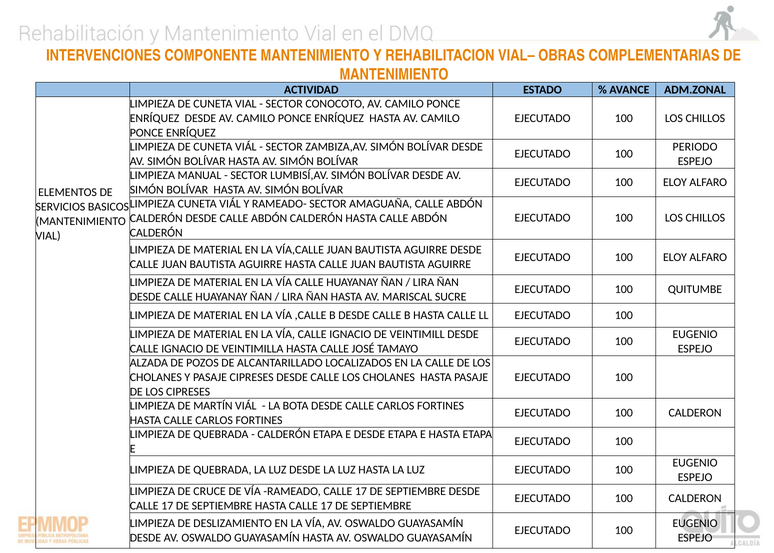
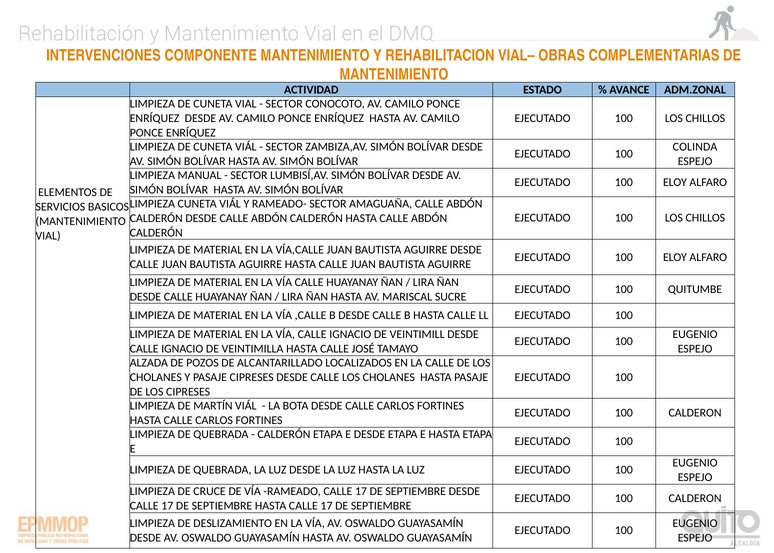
PERIODO: PERIODO -> COLINDA
